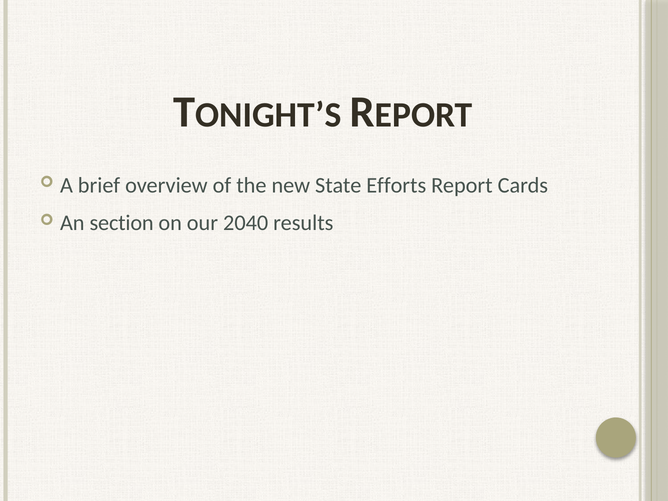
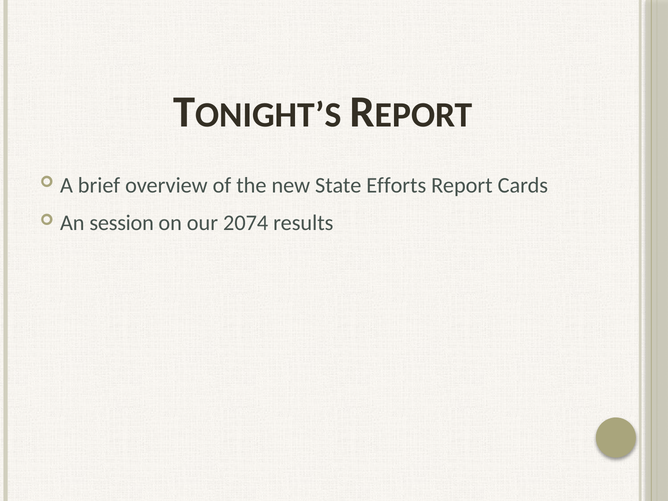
section: section -> session
2040: 2040 -> 2074
